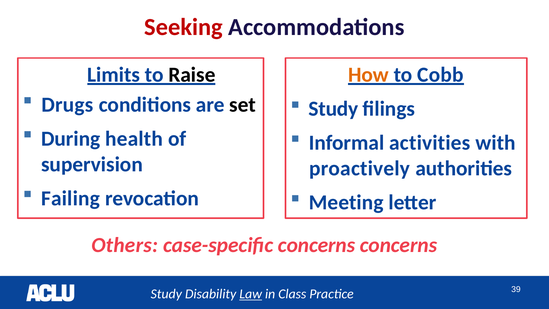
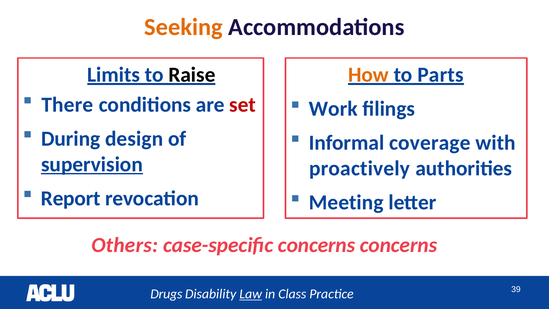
Seeking colour: red -> orange
Cobb: Cobb -> Parts
Drugs: Drugs -> There
set colour: black -> red
Study at (333, 109): Study -> Work
health: health -> design
activities: activities -> coverage
supervision underline: none -> present
Failing: Failing -> Report
Study at (166, 294): Study -> Drugs
